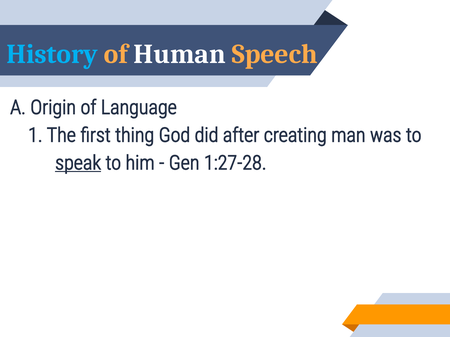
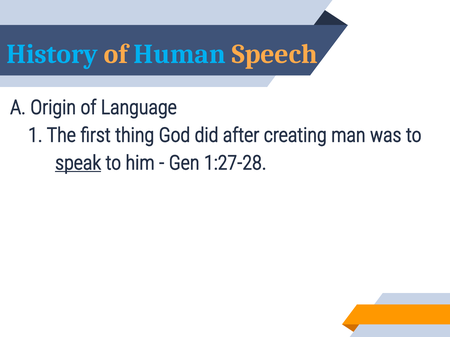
Human colour: white -> light blue
